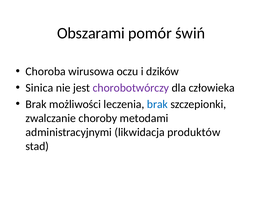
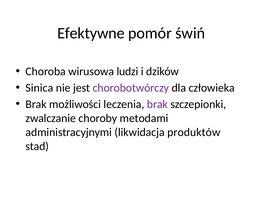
Obszarami: Obszarami -> Efektywne
oczu: oczu -> ludzi
brak at (157, 104) colour: blue -> purple
